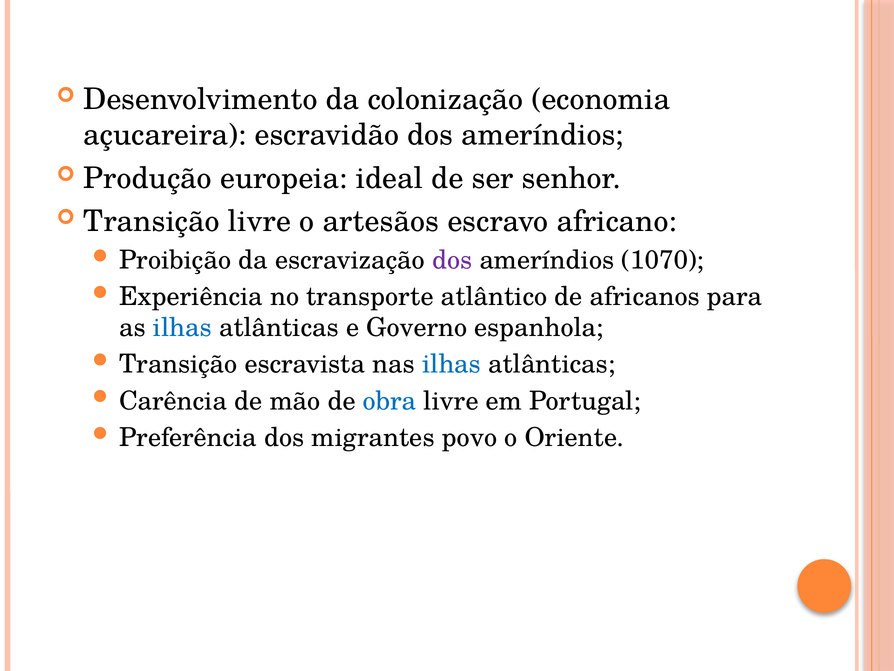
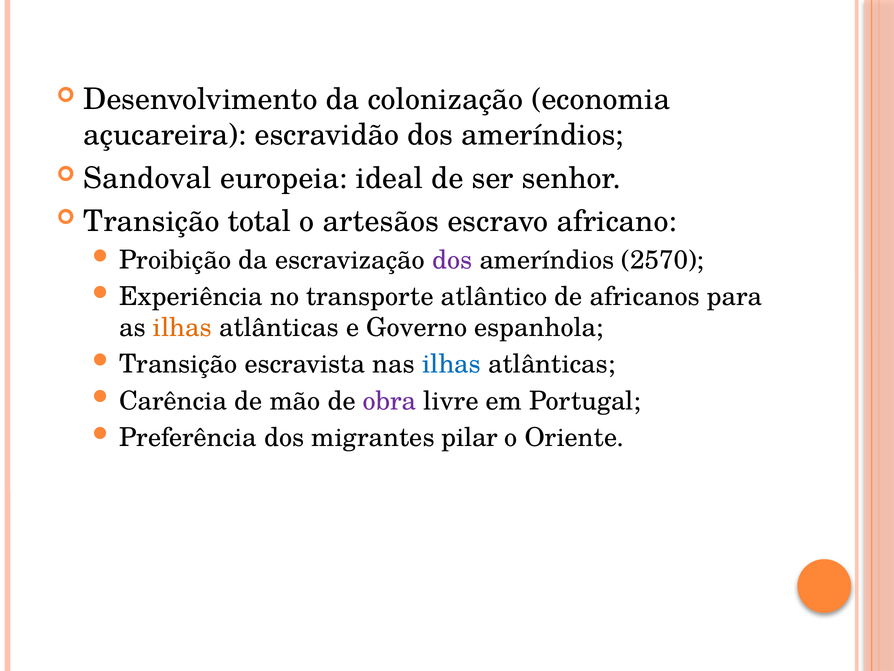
Produção: Produção -> Sandoval
Transição livre: livre -> total
1070: 1070 -> 2570
ilhas at (182, 328) colour: blue -> orange
obra colour: blue -> purple
povo: povo -> pilar
